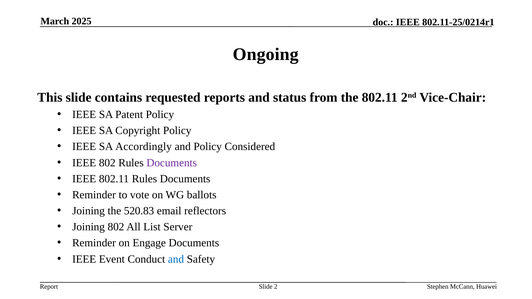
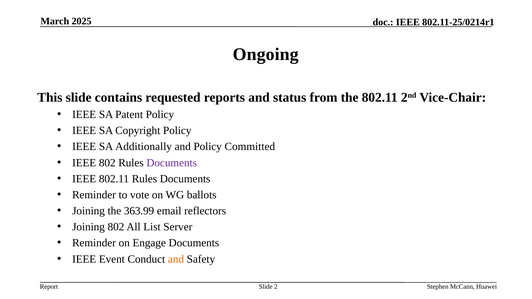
Accordingly: Accordingly -> Additionally
Considered: Considered -> Committed
520.83: 520.83 -> 363.99
and at (176, 259) colour: blue -> orange
